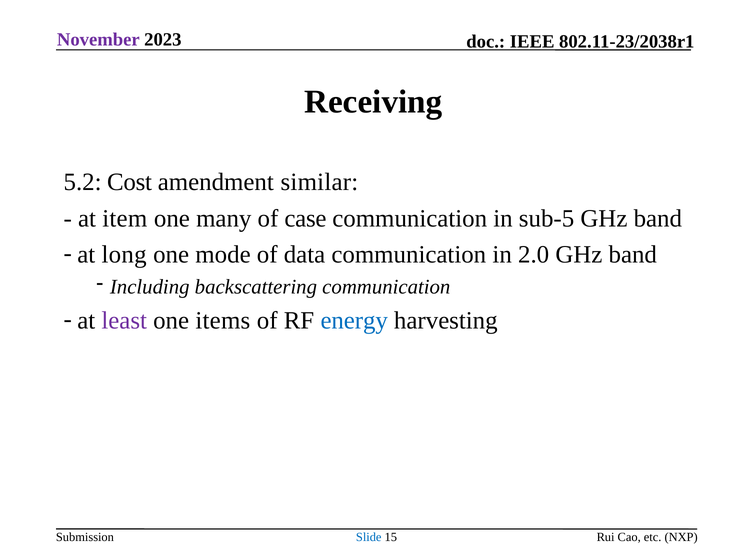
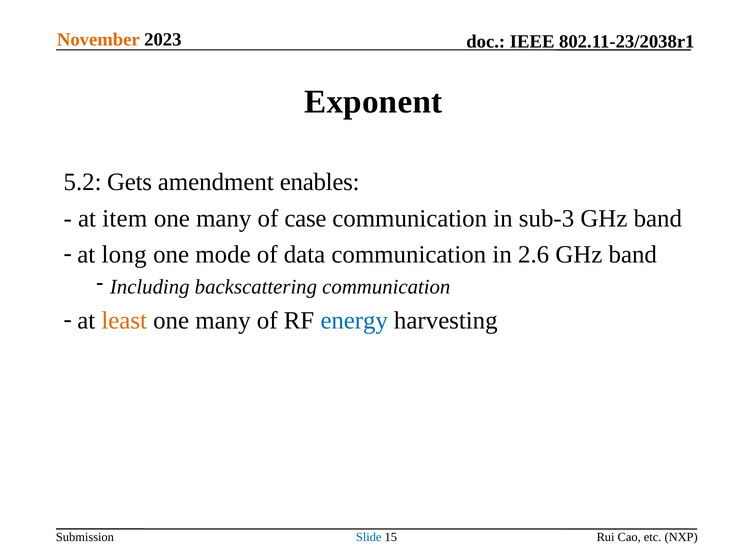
November colour: purple -> orange
Receiving: Receiving -> Exponent
Cost: Cost -> Gets
similar: similar -> enables
sub-5: sub-5 -> sub-3
2.0: 2.0 -> 2.6
least colour: purple -> orange
items at (223, 321): items -> many
